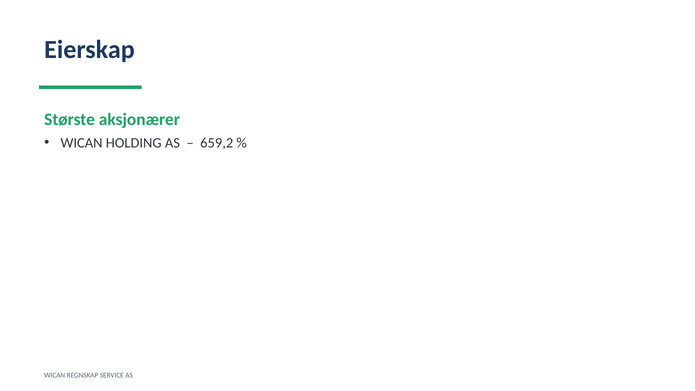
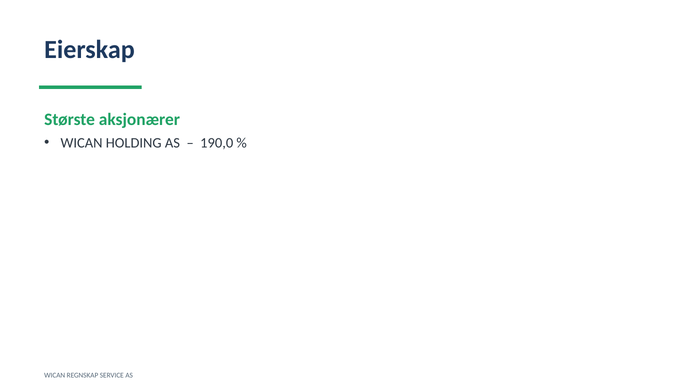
659,2: 659,2 -> 190,0
